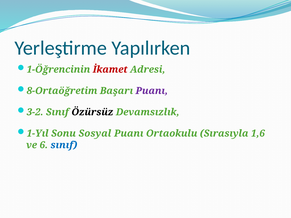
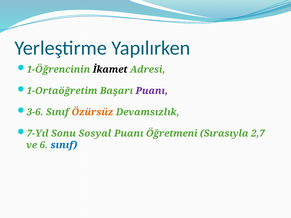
İkamet colour: red -> black
8-Ortaöğretim: 8-Ortaöğretim -> 1-Ortaöğretim
3-2: 3-2 -> 3-6
Özürsüz colour: black -> orange
1-Yıl: 1-Yıl -> 7-Yıl
Ortaokulu: Ortaokulu -> Öğretmeni
1,6: 1,6 -> 2,7
